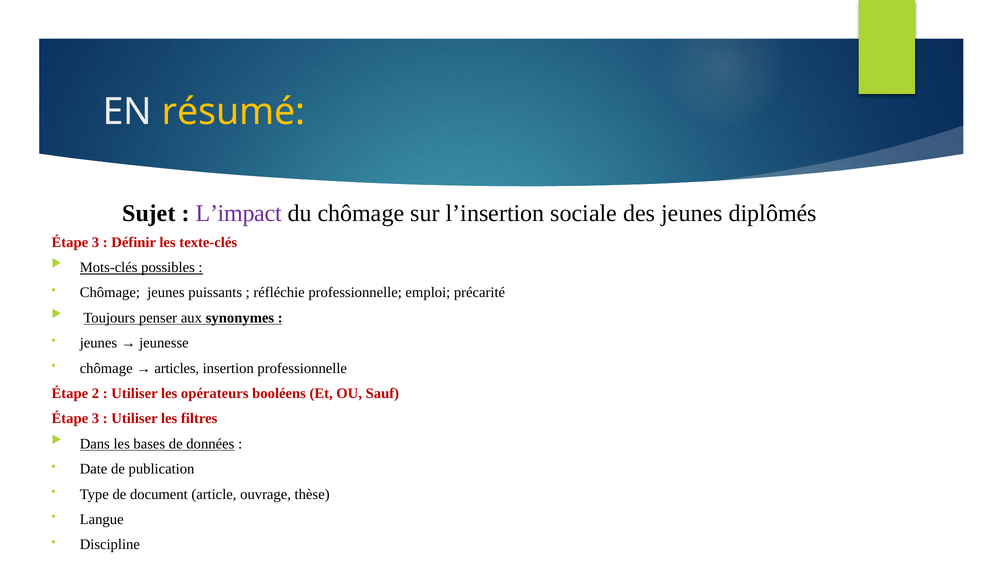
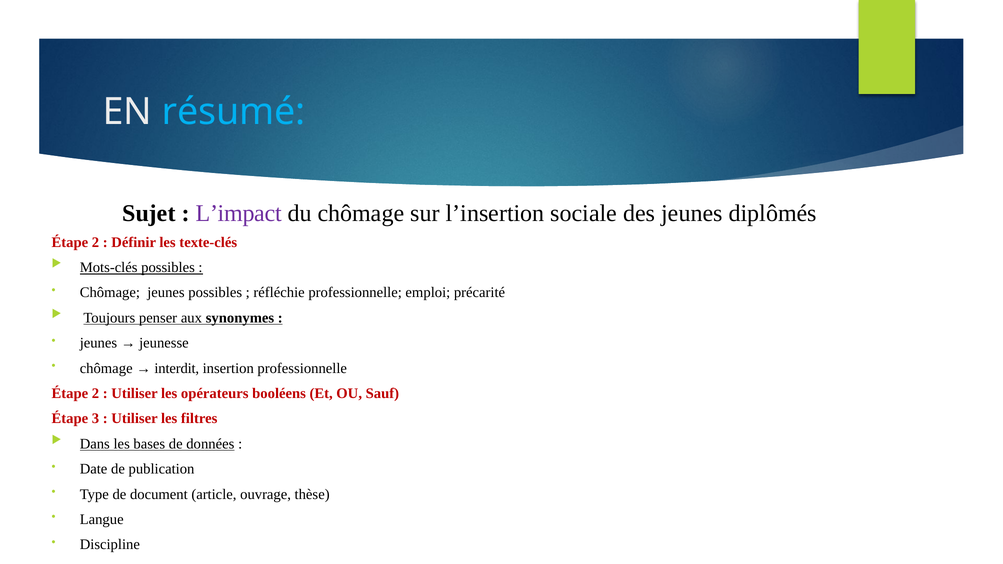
résumé colour: yellow -> light blue
3 at (95, 242): 3 -> 2
jeunes puissants: puissants -> possibles
articles: articles -> interdit
